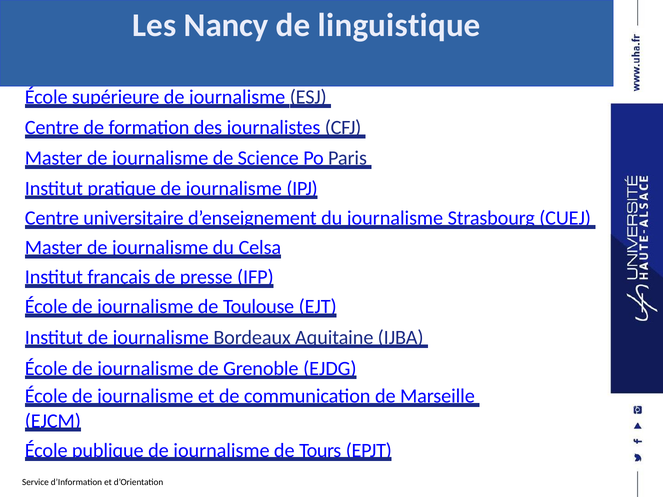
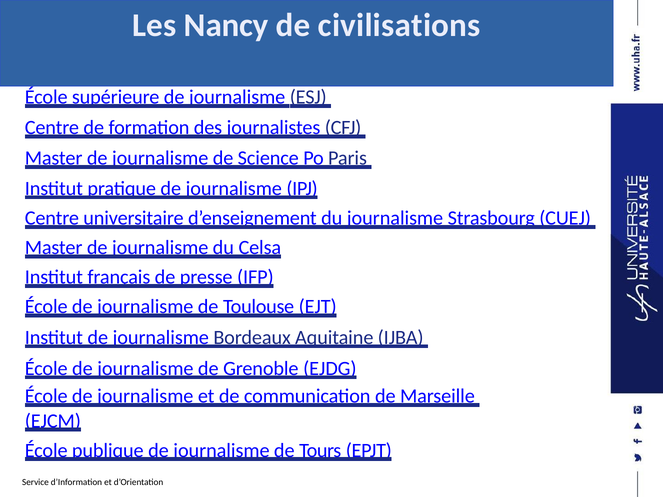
linguistique: linguistique -> civilisations
